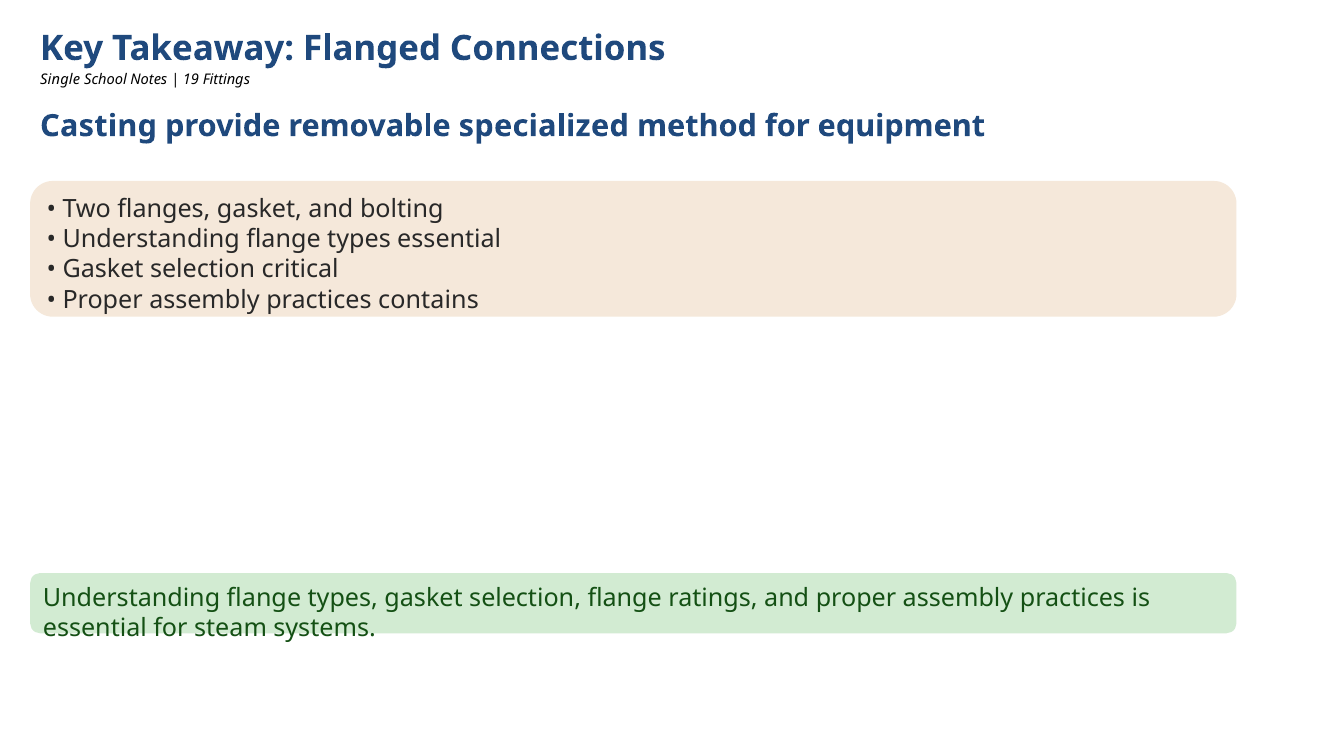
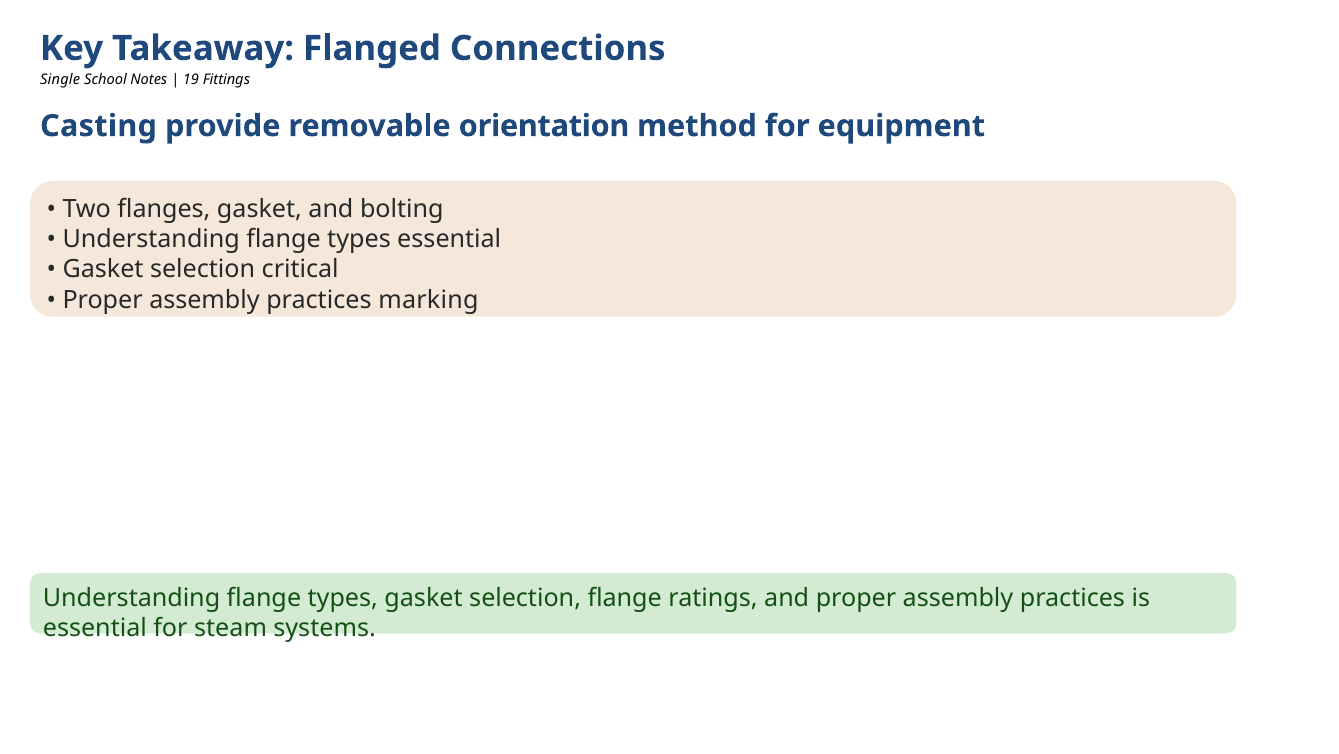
specialized: specialized -> orientation
contains: contains -> marking
